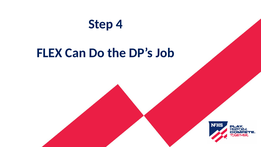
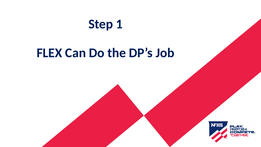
4: 4 -> 1
